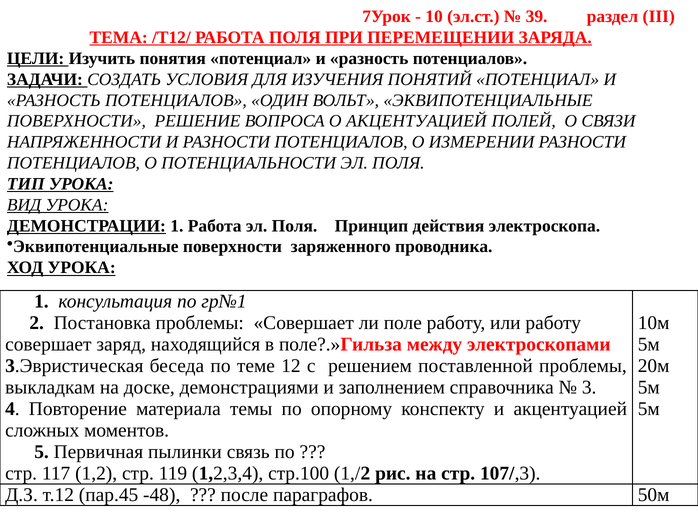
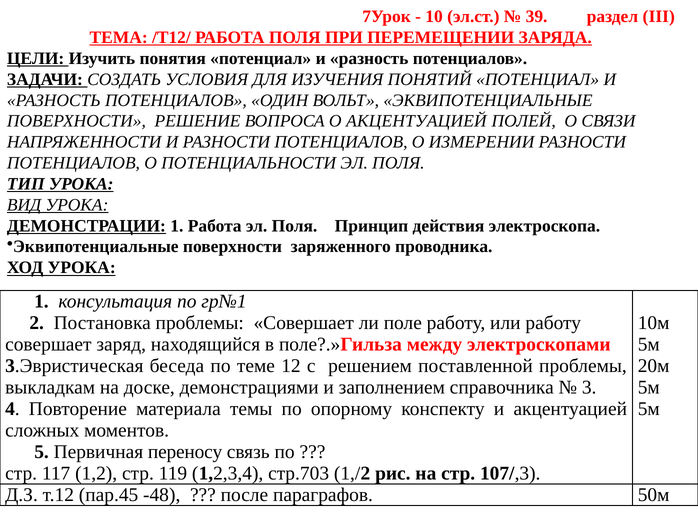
пылинки: пылинки -> переносу
стр.100: стр.100 -> стр.703
